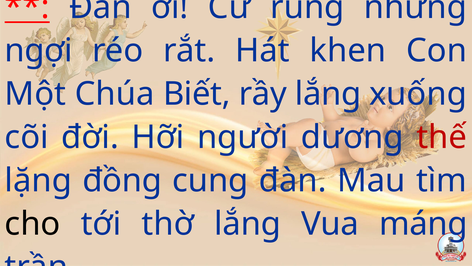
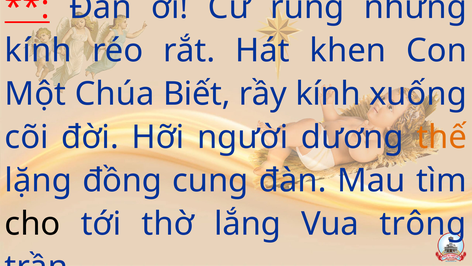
ngợi at (39, 50): ngợi -> kính
rầy lắng: lắng -> kính
thế colour: red -> orange
máng: máng -> trông
